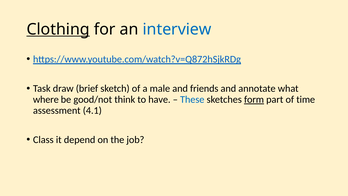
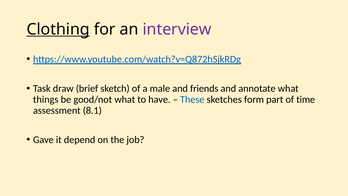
interview colour: blue -> purple
where: where -> things
good/not think: think -> what
form underline: present -> none
4.1: 4.1 -> 8.1
Class: Class -> Gave
